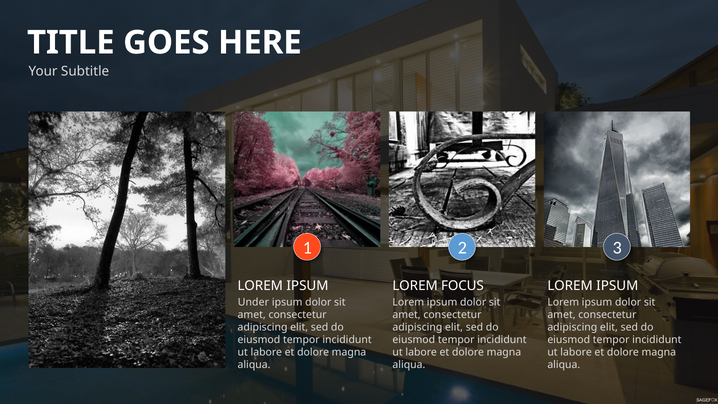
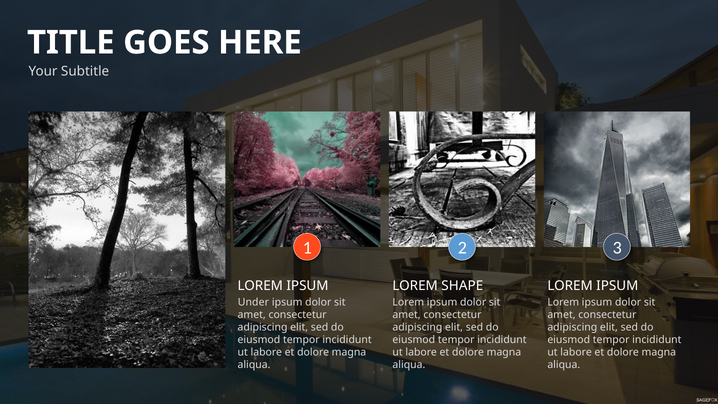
FOCUS: FOCUS -> SHAPE
